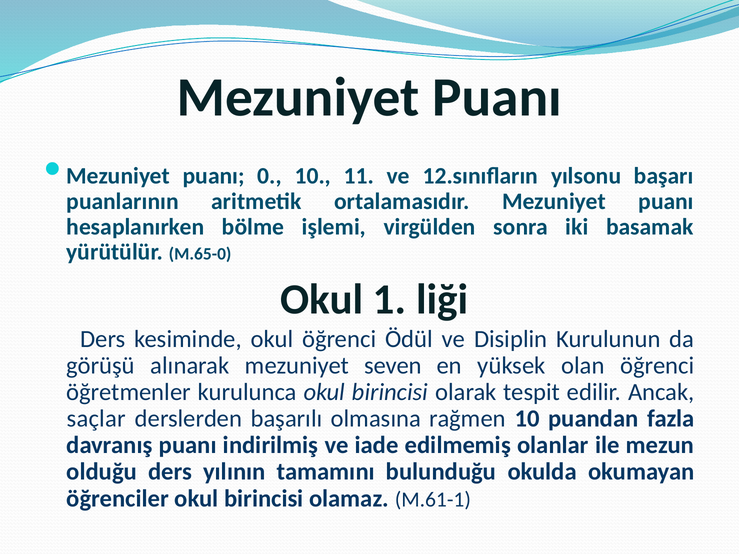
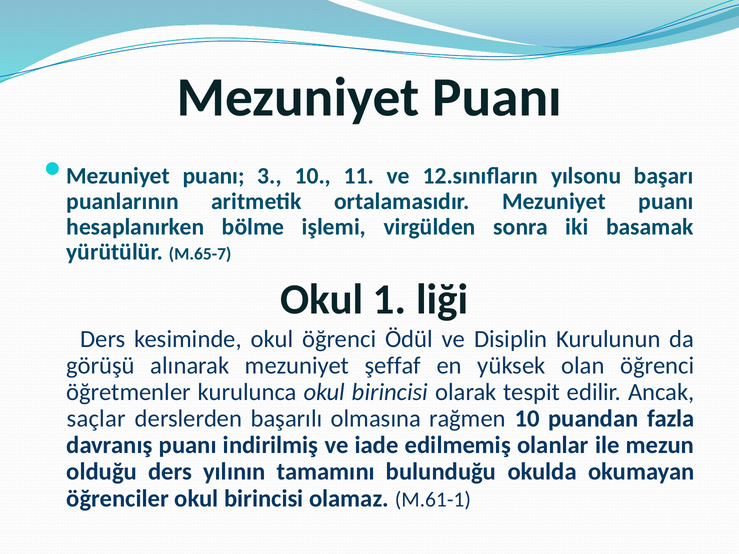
0: 0 -> 3
M.65-0: M.65-0 -> M.65-7
seven: seven -> şeffaf
